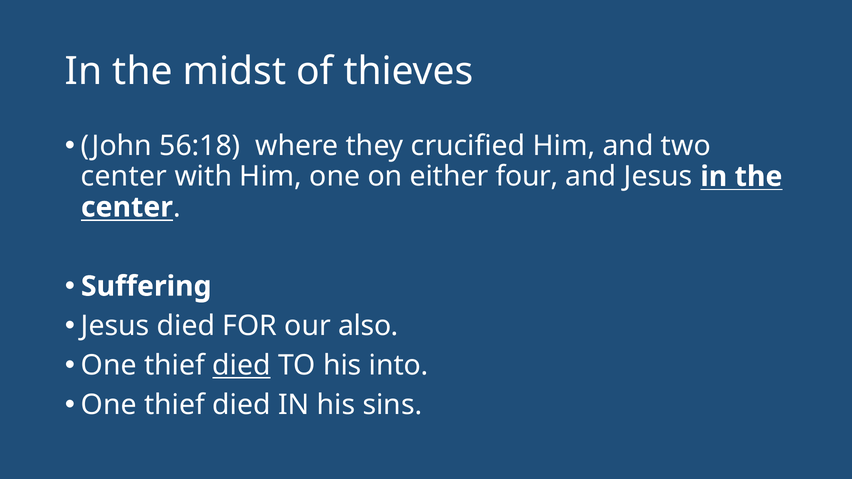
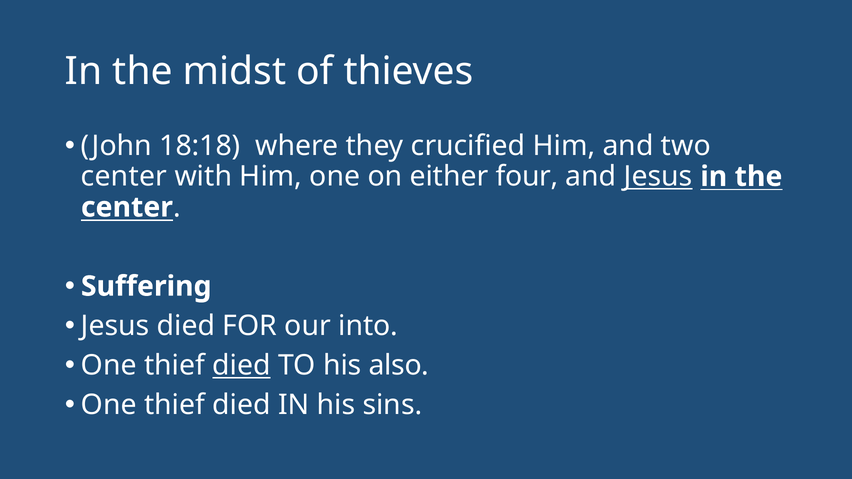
56:18: 56:18 -> 18:18
Jesus at (658, 177) underline: none -> present
also: also -> into
into: into -> also
